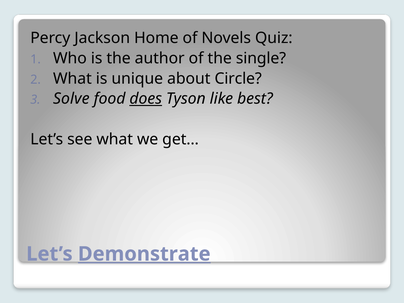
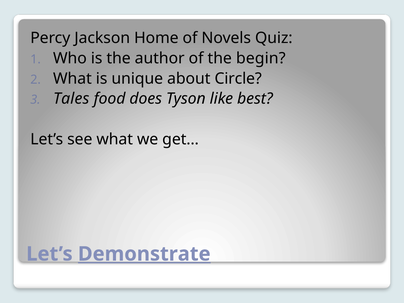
single: single -> begin
Solve: Solve -> Tales
does underline: present -> none
